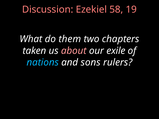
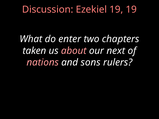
Ezekiel 58: 58 -> 19
them: them -> enter
exile: exile -> next
nations colour: light blue -> pink
